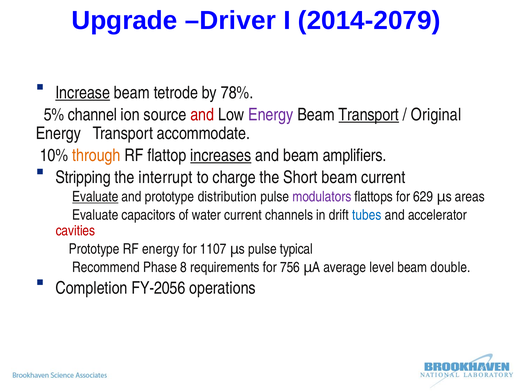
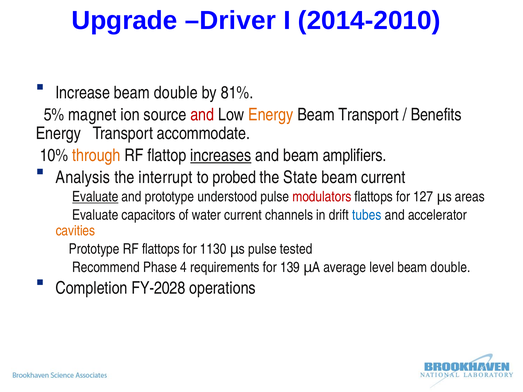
2014-2079: 2014-2079 -> 2014-2010
Increase underline: present -> none
tetrode at (176, 93): tetrode -> double
78%: 78% -> 81%
channel: channel -> magnet
Energy at (271, 115) colour: purple -> orange
Transport at (369, 115) underline: present -> none
Original: Original -> Benefits
Stripping: Stripping -> Analysis
charge: charge -> probed
Short: Short -> State
distribution: distribution -> understood
modulators colour: purple -> red
629: 629 -> 127
cavities colour: red -> orange
RF energy: energy -> flattops
1107: 1107 -> 1130
typical: typical -> tested
8: 8 -> 4
756: 756 -> 139
FY-2056: FY-2056 -> FY-2028
